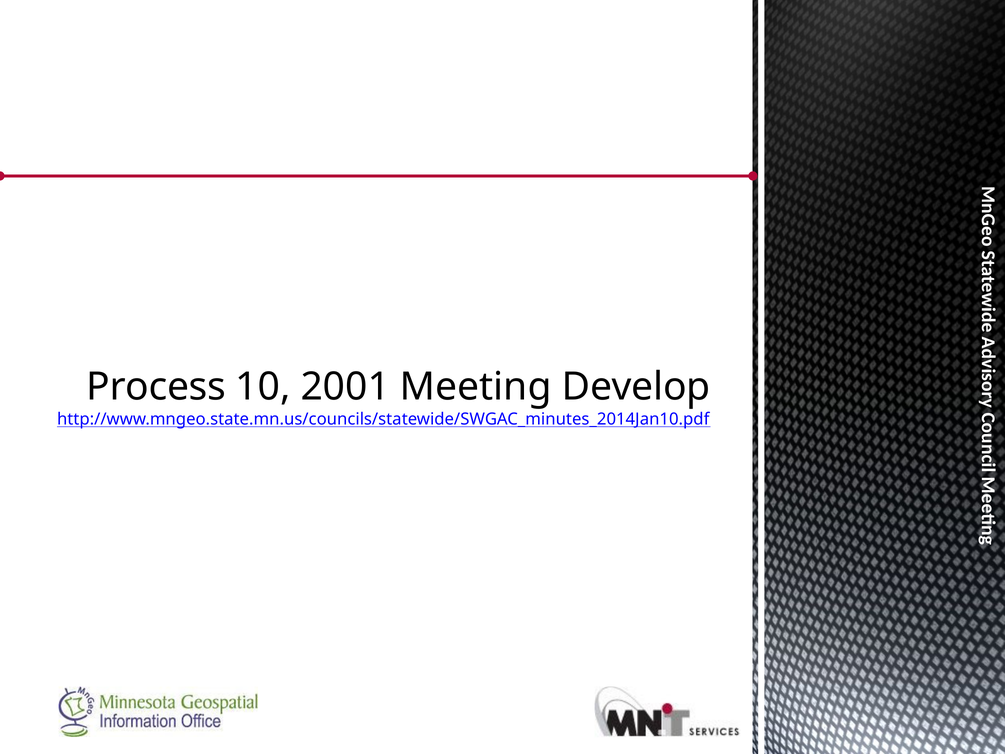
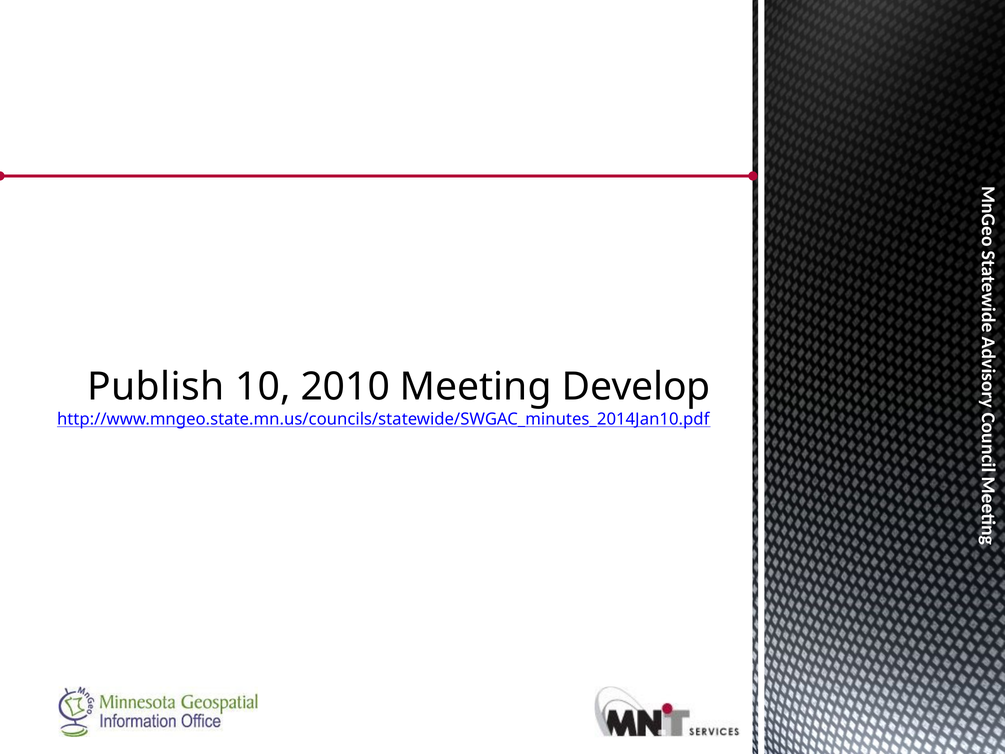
Process: Process -> Publish
2001: 2001 -> 2010
